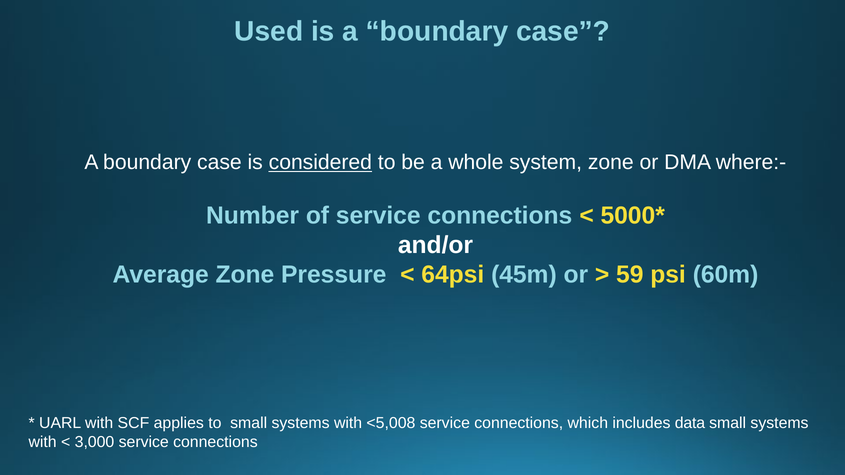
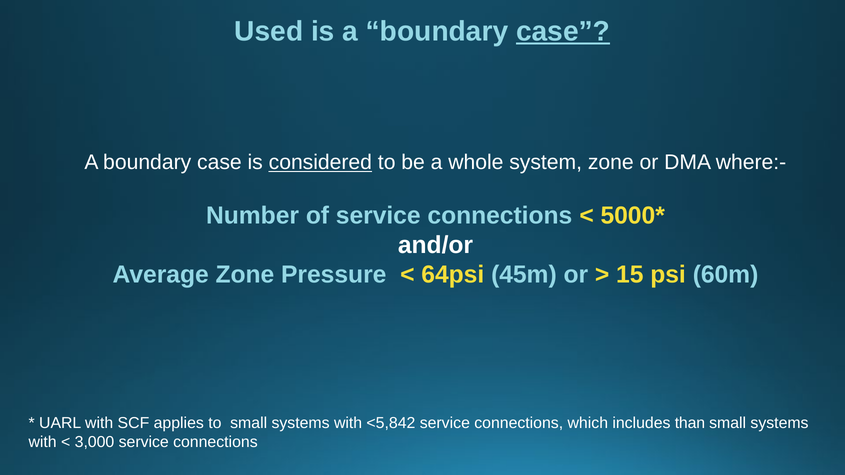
case at (563, 31) underline: none -> present
59: 59 -> 15
<5,008: <5,008 -> <5,842
data: data -> than
